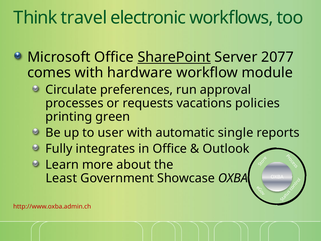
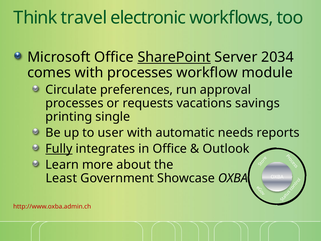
2077: 2077 -> 2034
with hardware: hardware -> processes
policies: policies -> savings
green: green -> single
single: single -> needs
Fully underline: none -> present
